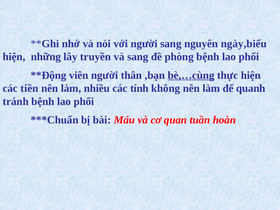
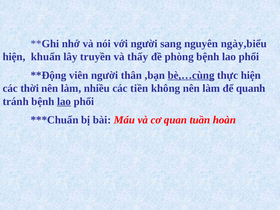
những: những -> khuẩn
và sang: sang -> thấy
tiền: tiền -> thời
tính: tính -> tiền
lao at (64, 101) underline: none -> present
